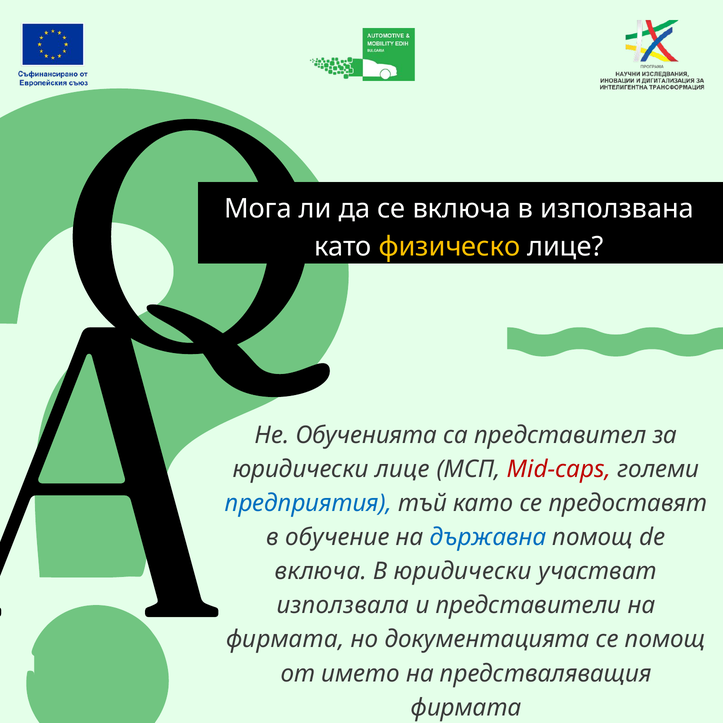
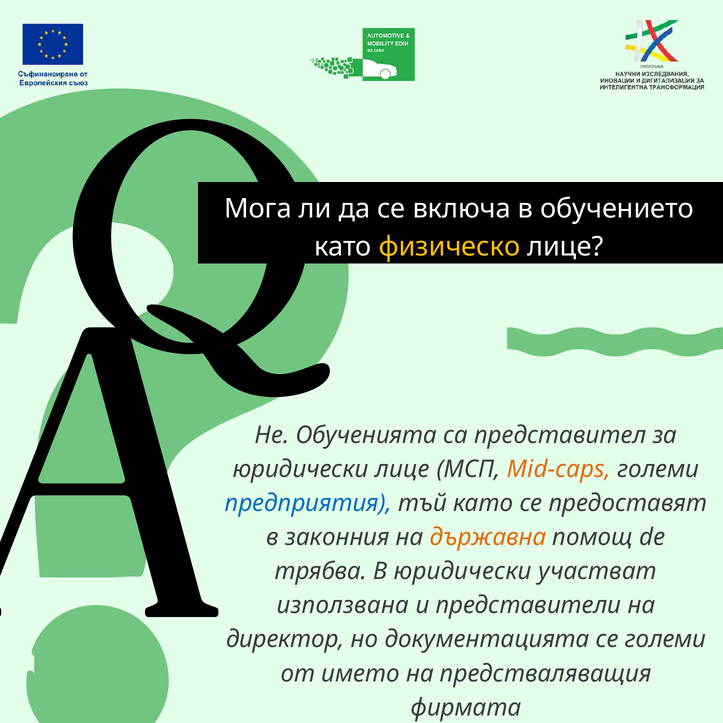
използвана: използвана -> обучението
Mid-caps colour: red -> orange
обучение: обучение -> законния
държавна colour: blue -> orange
включа at (321, 571): включа -> трябва
използвала: използвала -> използвана
фирмата at (285, 639): фирмата -> директор
се помощ: помощ -> големи
